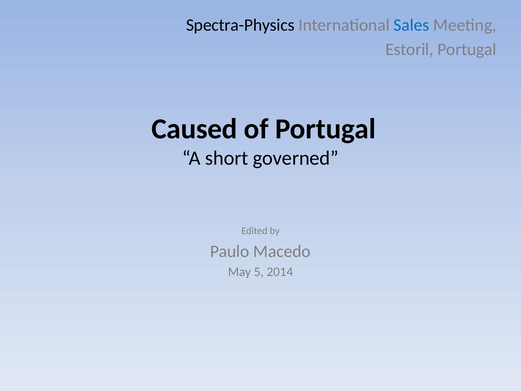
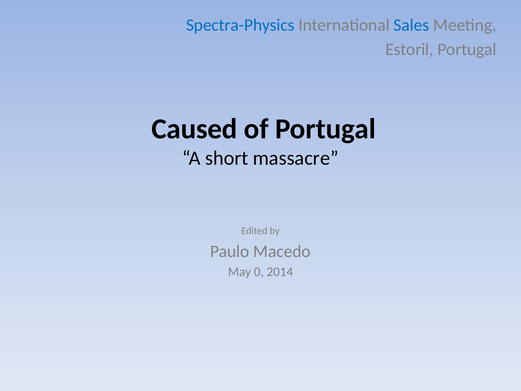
Spectra-Physics colour: black -> blue
governed: governed -> massacre
5: 5 -> 0
